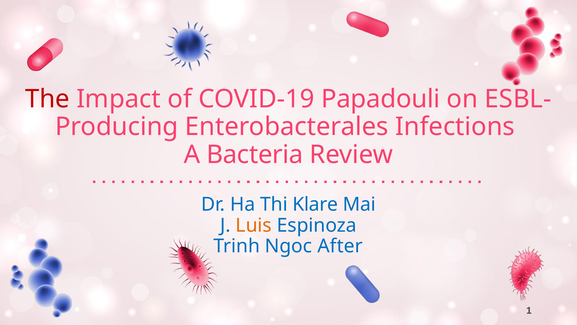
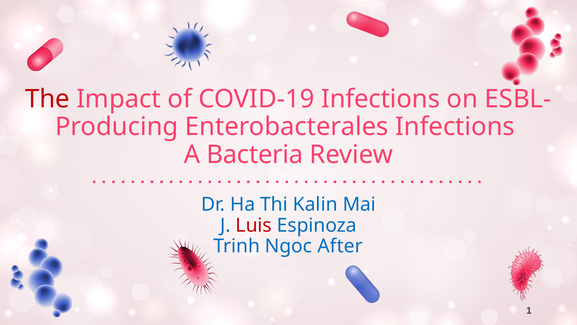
COVID-19 Papadouli: Papadouli -> Infections
Klare: Klare -> Kalin
Luis colour: orange -> red
